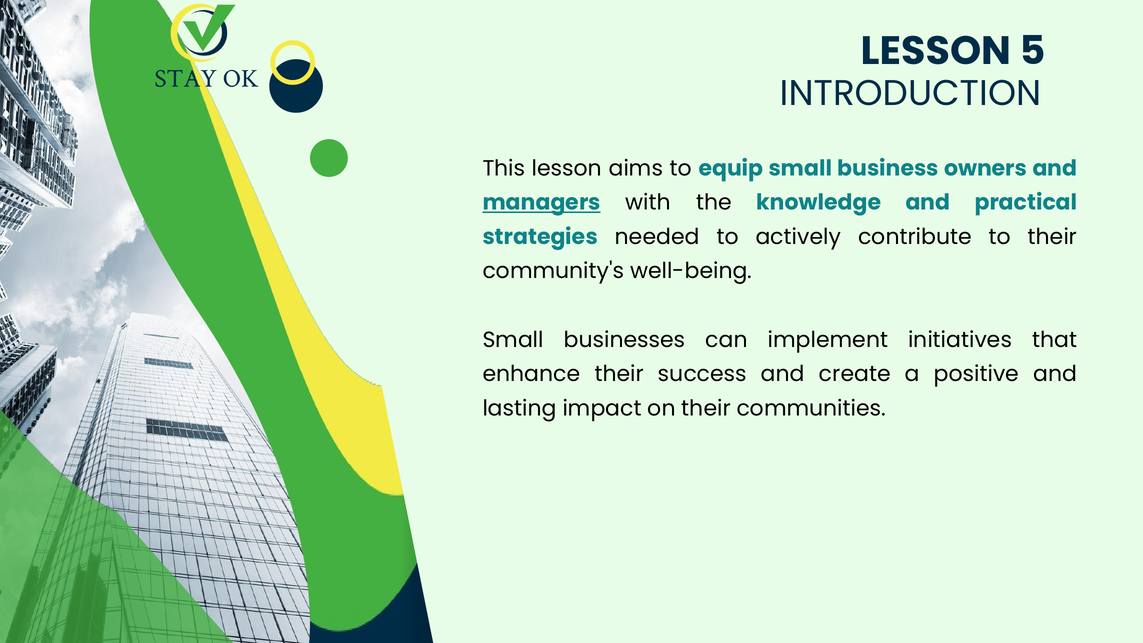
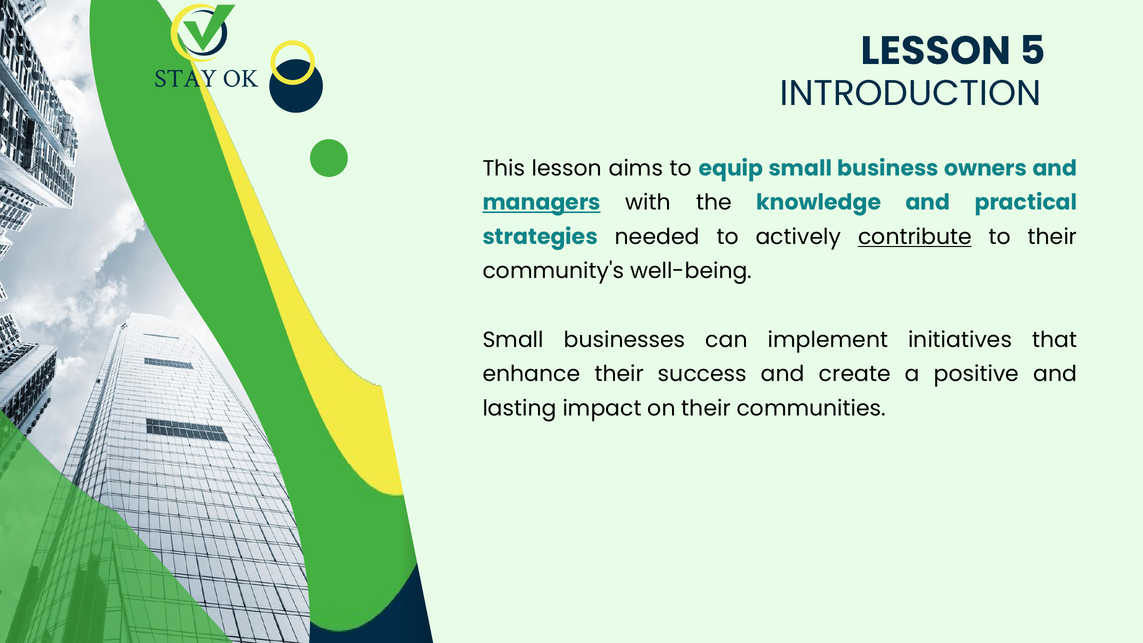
contribute underline: none -> present
